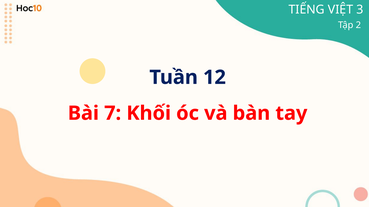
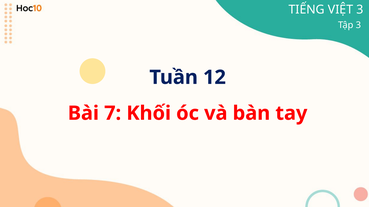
Tập 2: 2 -> 3
